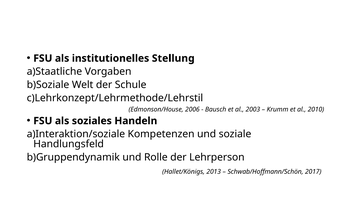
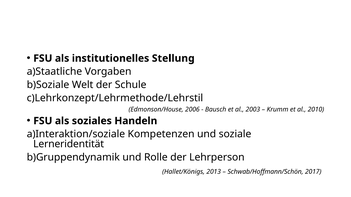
Handlungsfeld: Handlungsfeld -> Lerneridentität
